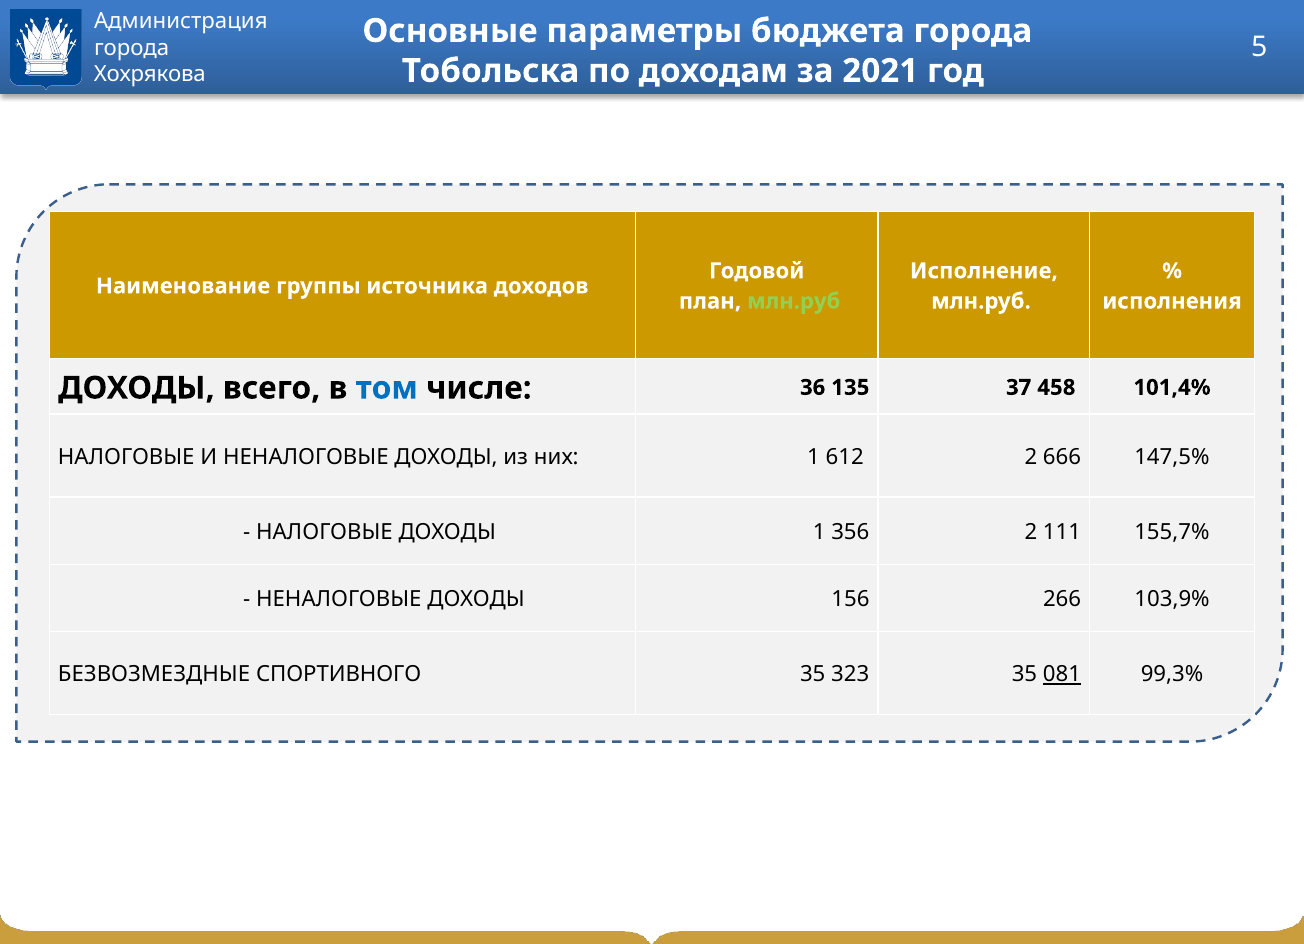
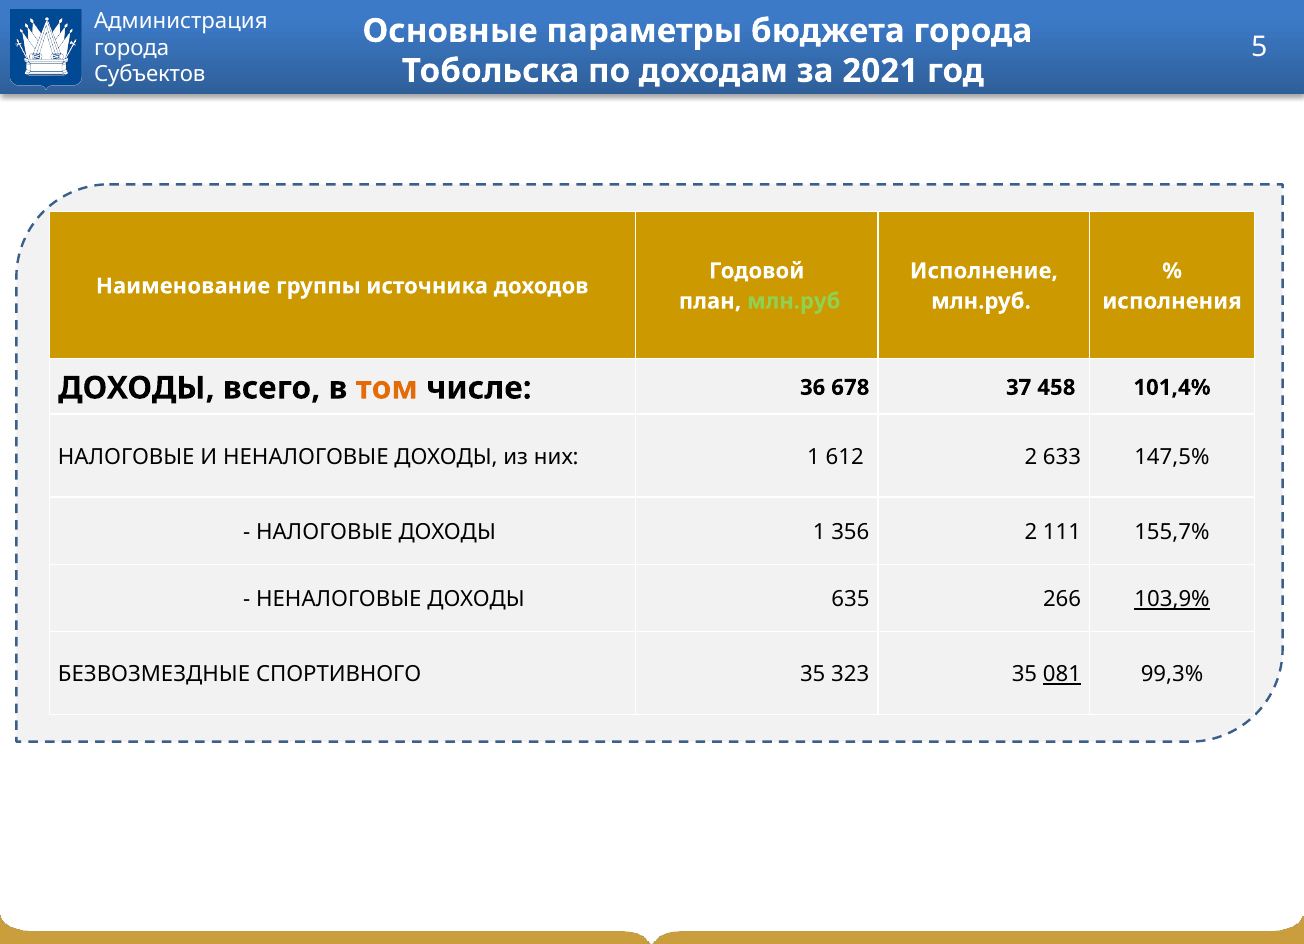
Хохрякова: Хохрякова -> Субъектов
том colour: blue -> orange
135: 135 -> 678
666: 666 -> 633
156: 156 -> 635
103,9% underline: none -> present
